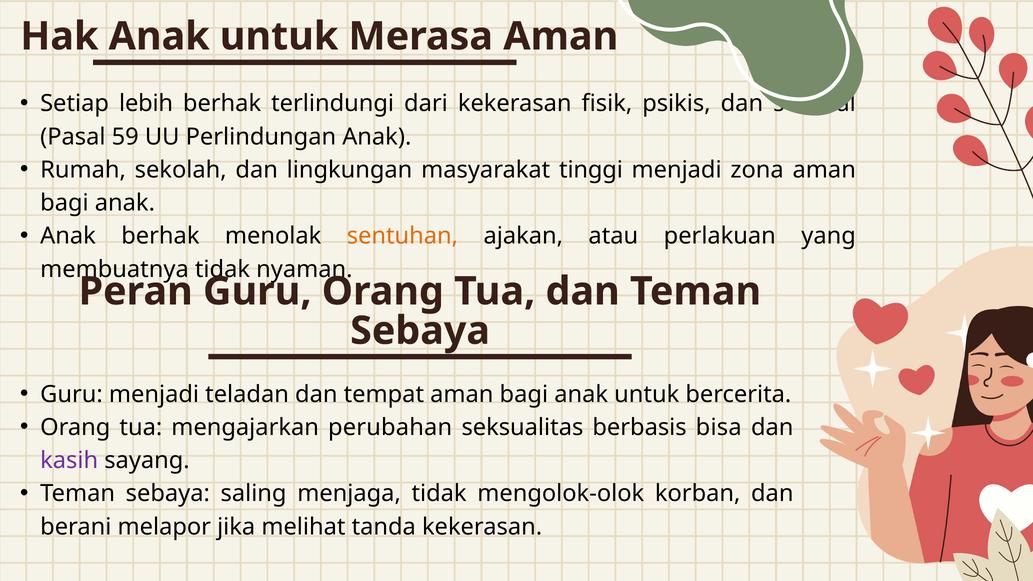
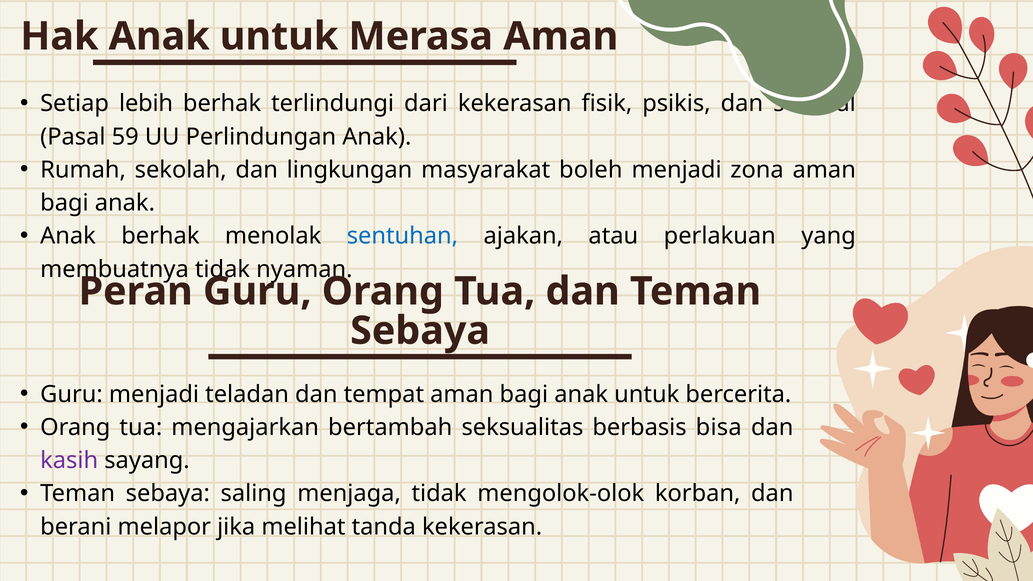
tinggi: tinggi -> boleh
sentuhan colour: orange -> blue
perubahan: perubahan -> bertambah
